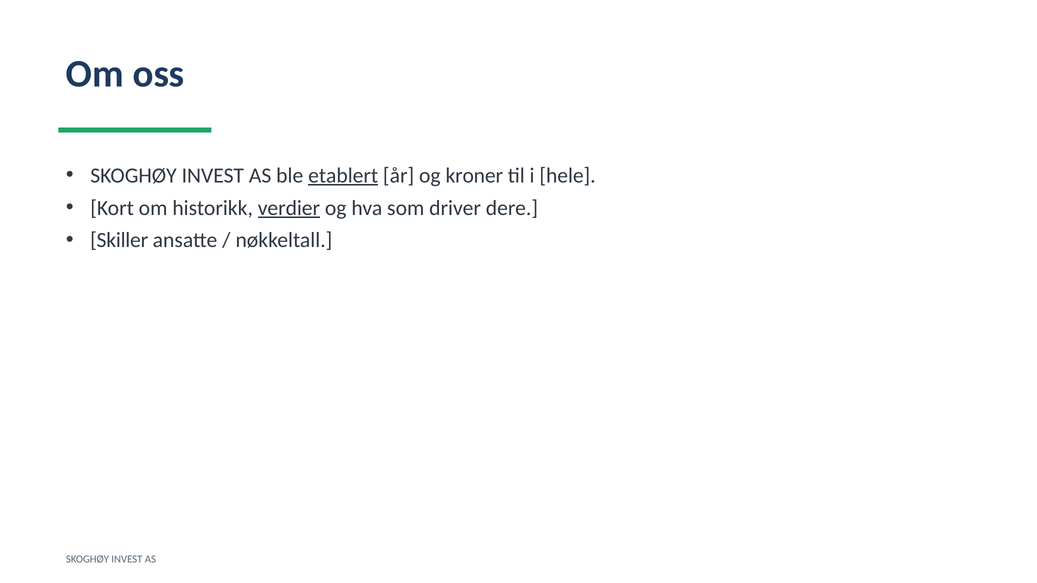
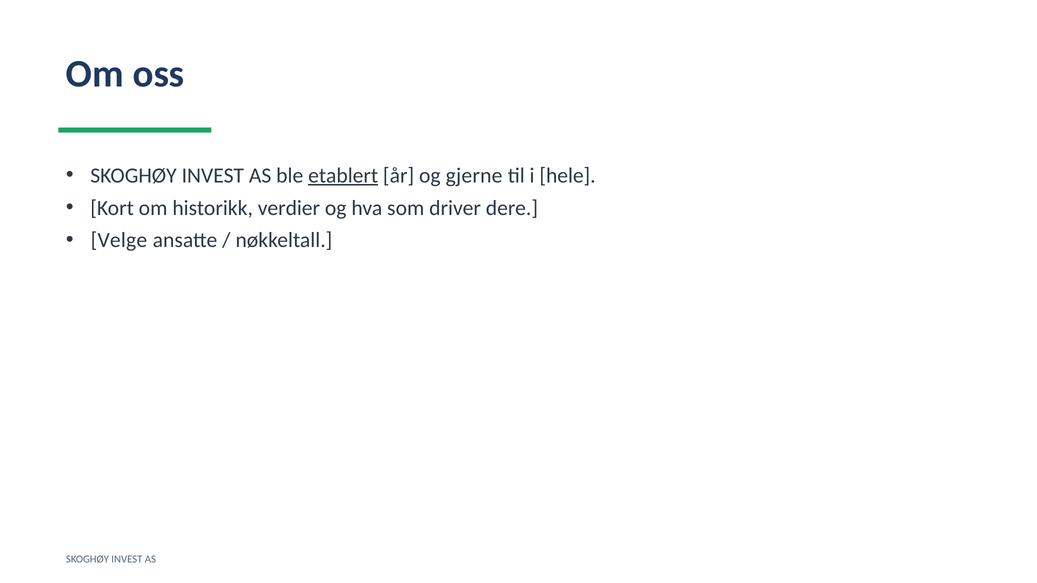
kroner: kroner -> gjerne
verdier underline: present -> none
Skiller: Skiller -> Velge
